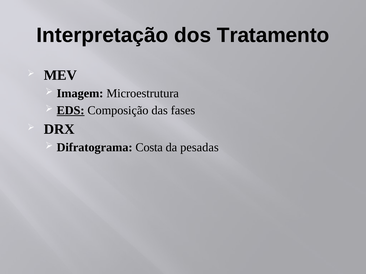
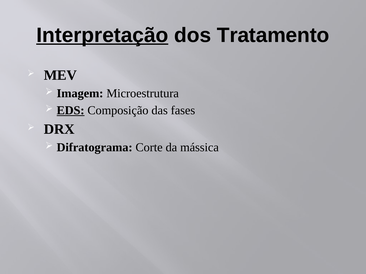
Interpretação underline: none -> present
Costa: Costa -> Corte
pesadas: pesadas -> mássica
